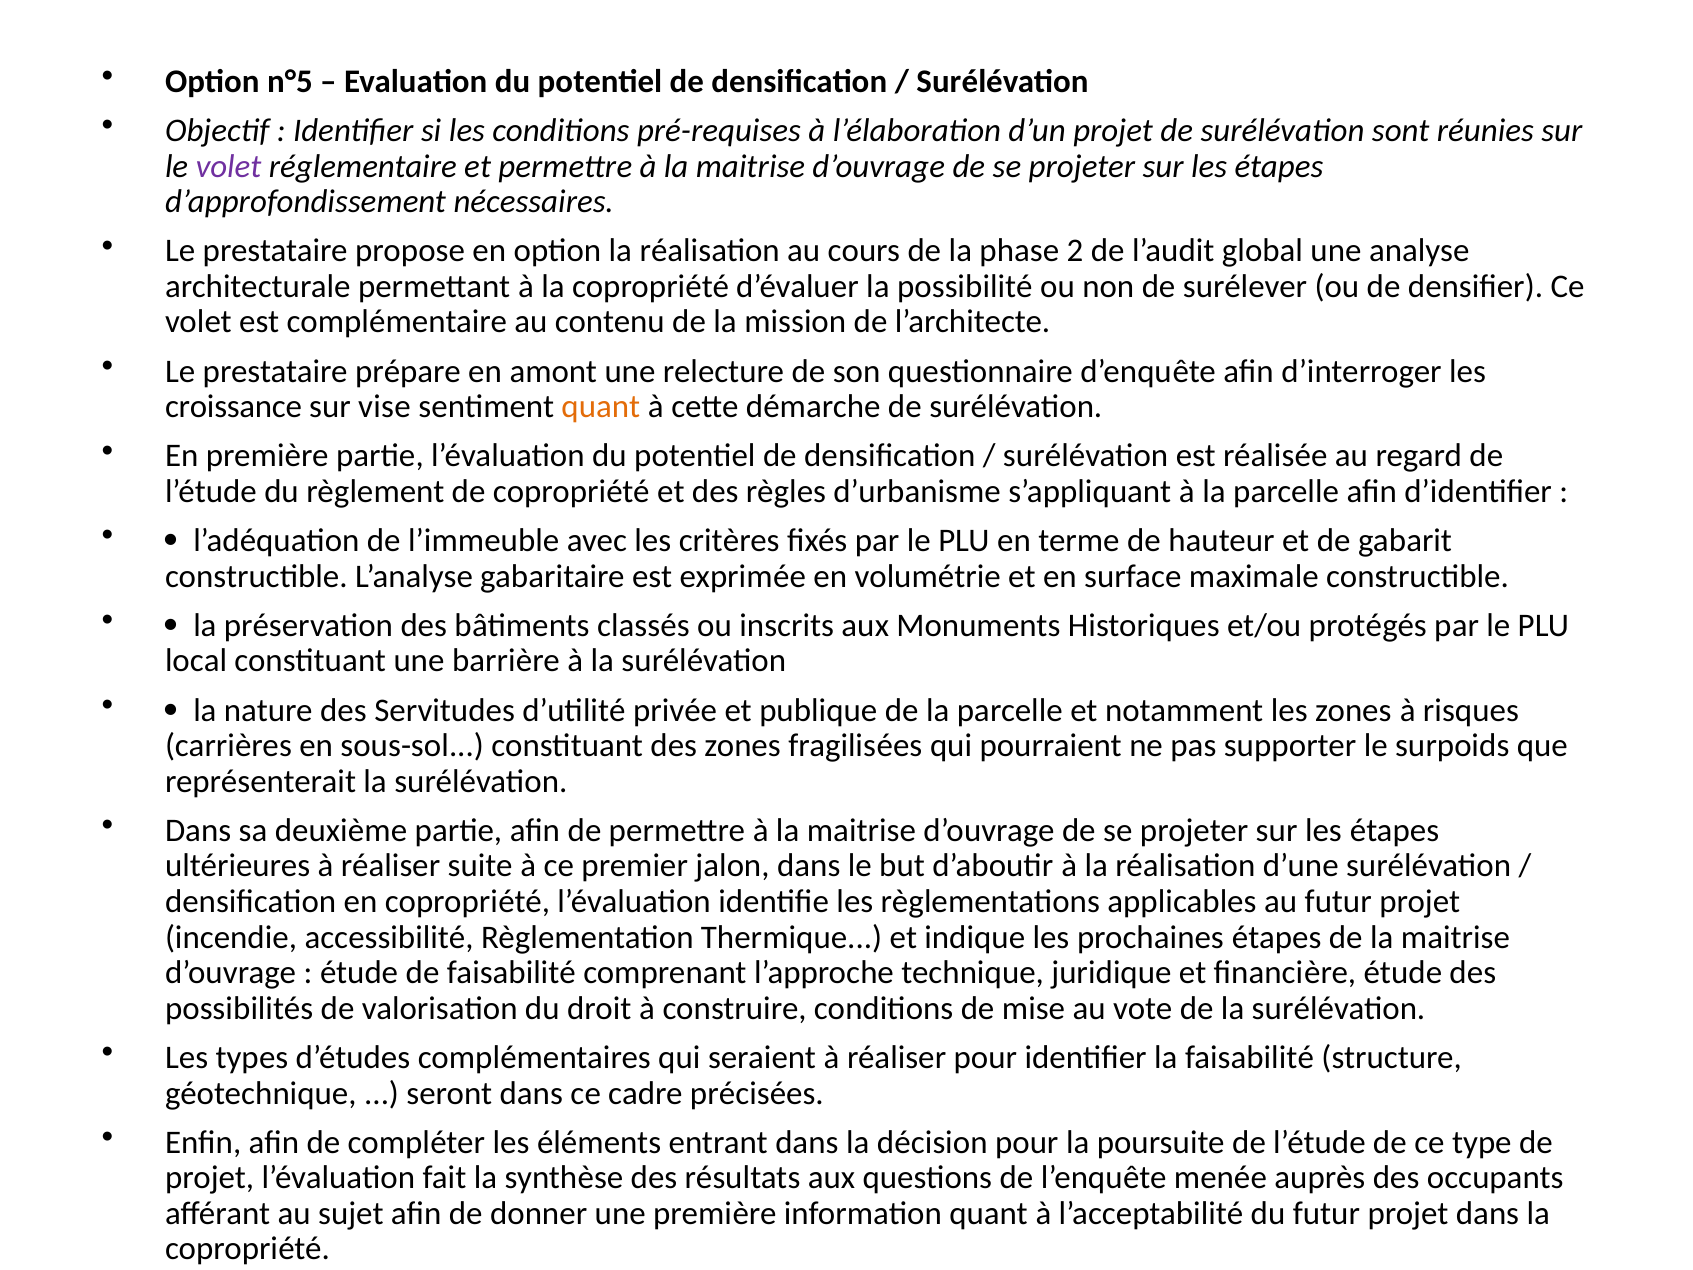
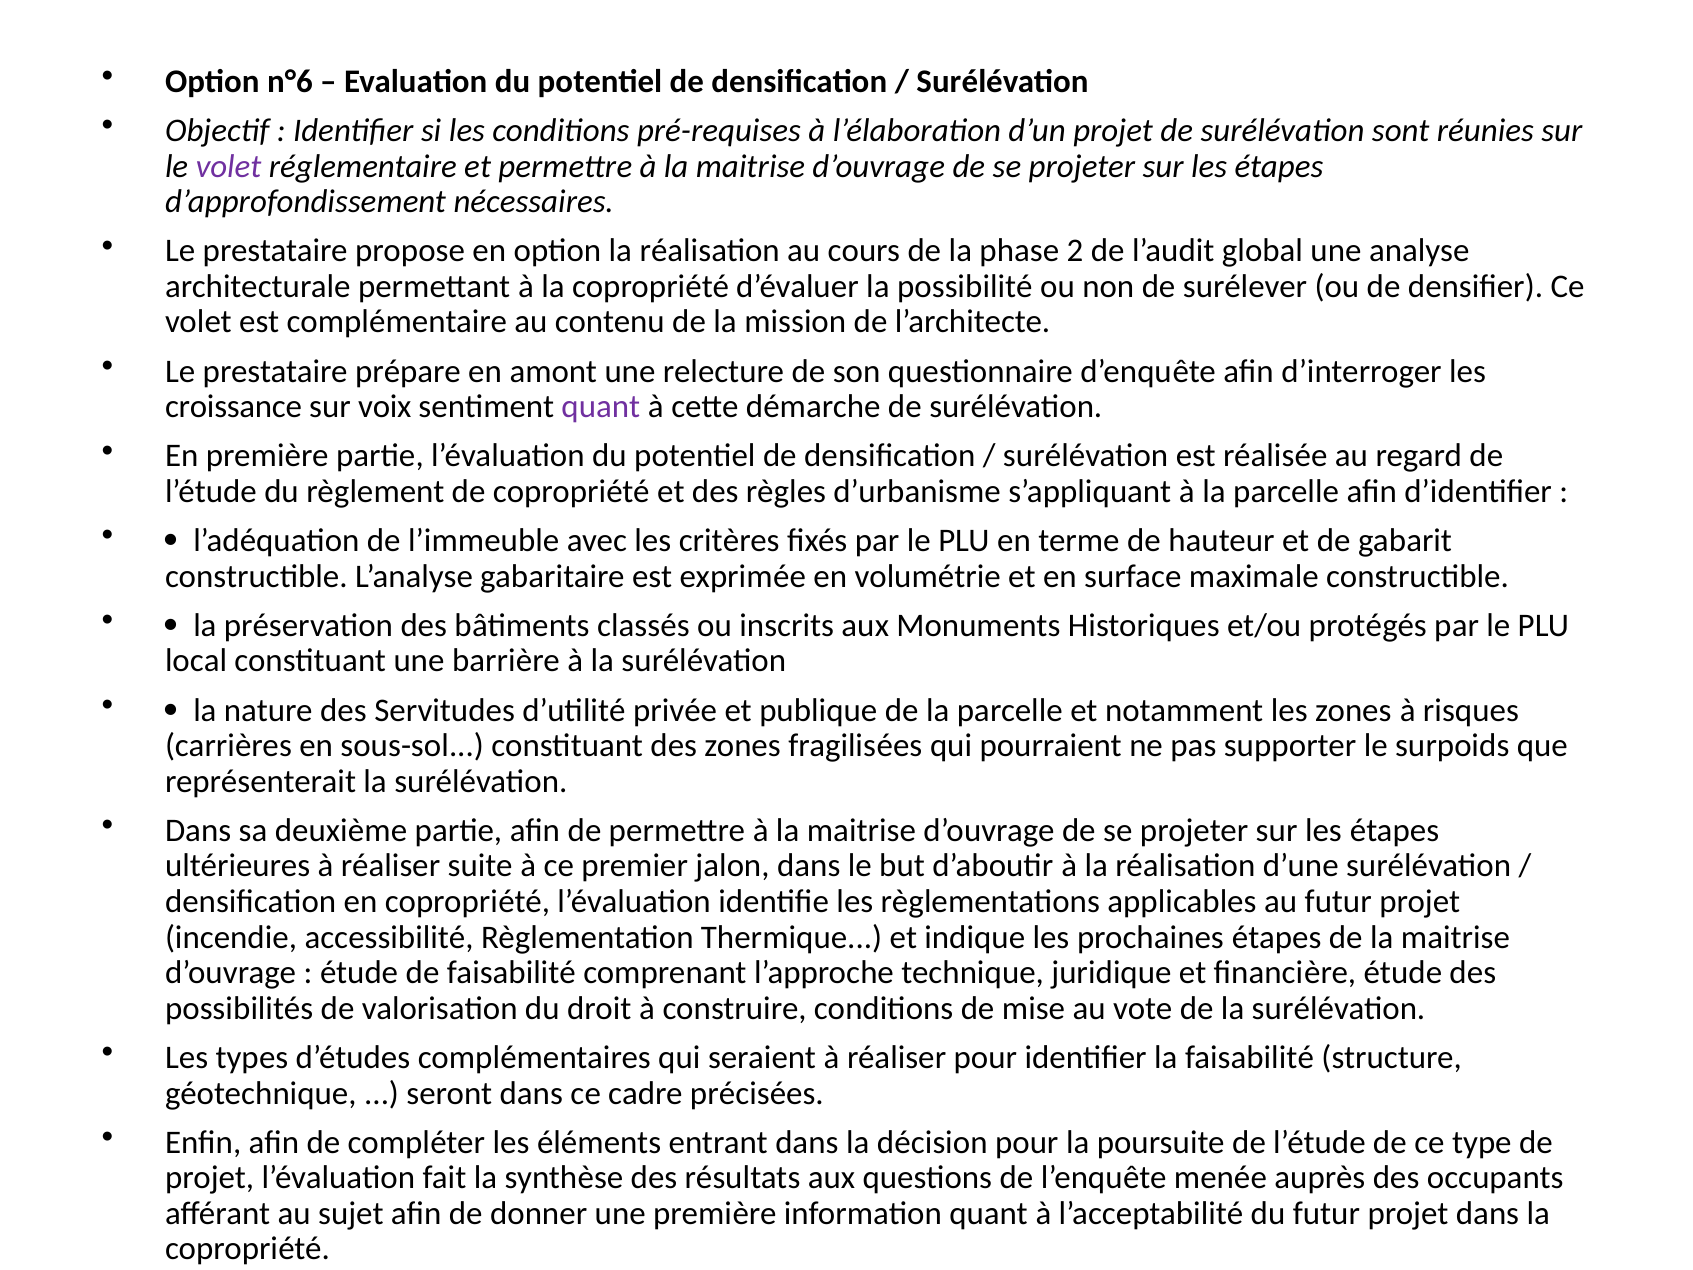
n°5: n°5 -> n°6
vise: vise -> voix
quant at (601, 407) colour: orange -> purple
